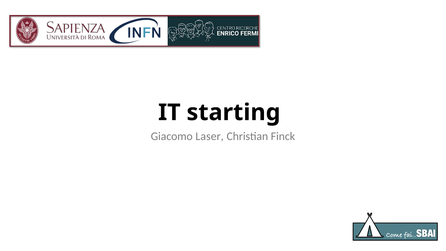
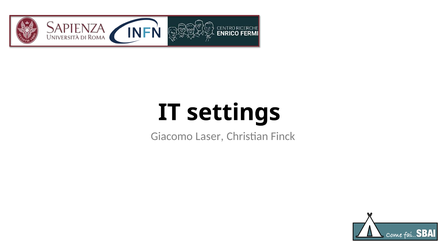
starting: starting -> settings
